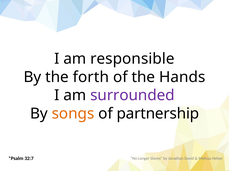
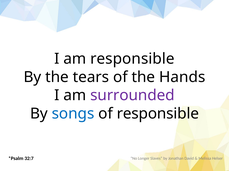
forth: forth -> tears
songs colour: orange -> blue
of partnership: partnership -> responsible
